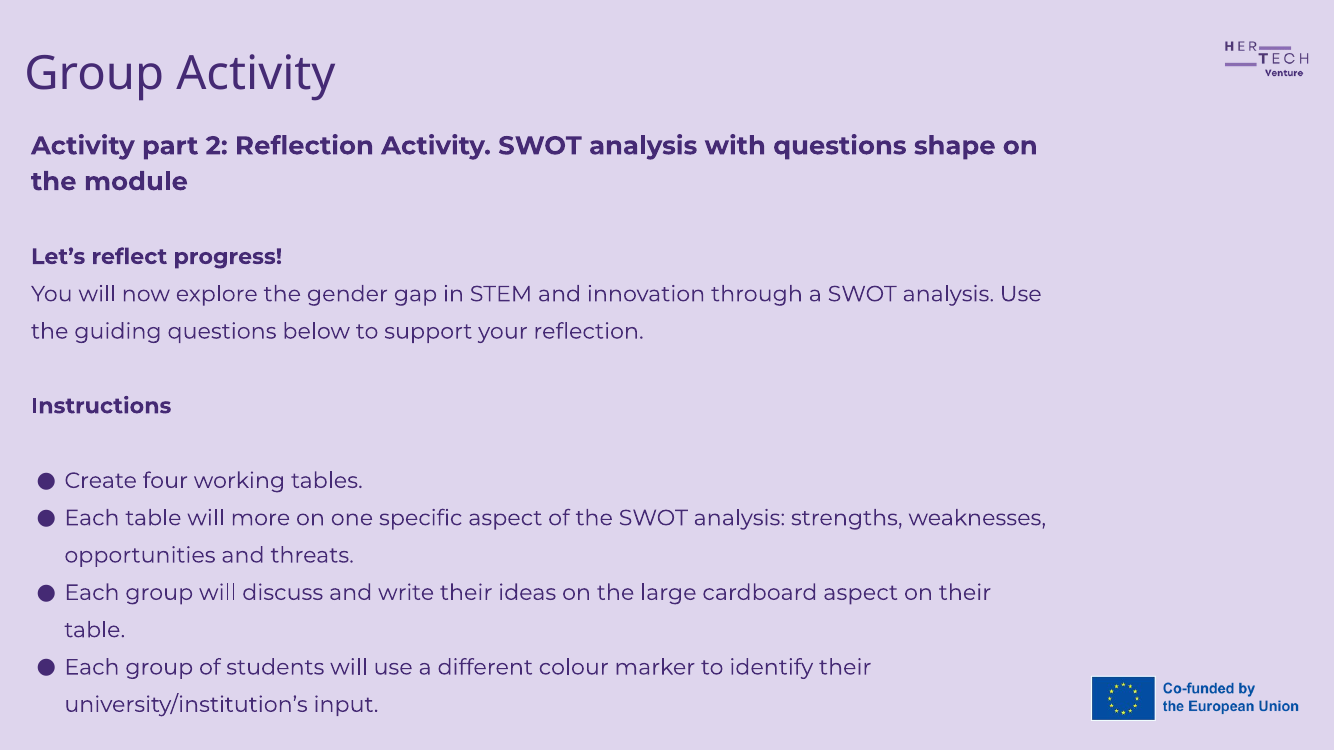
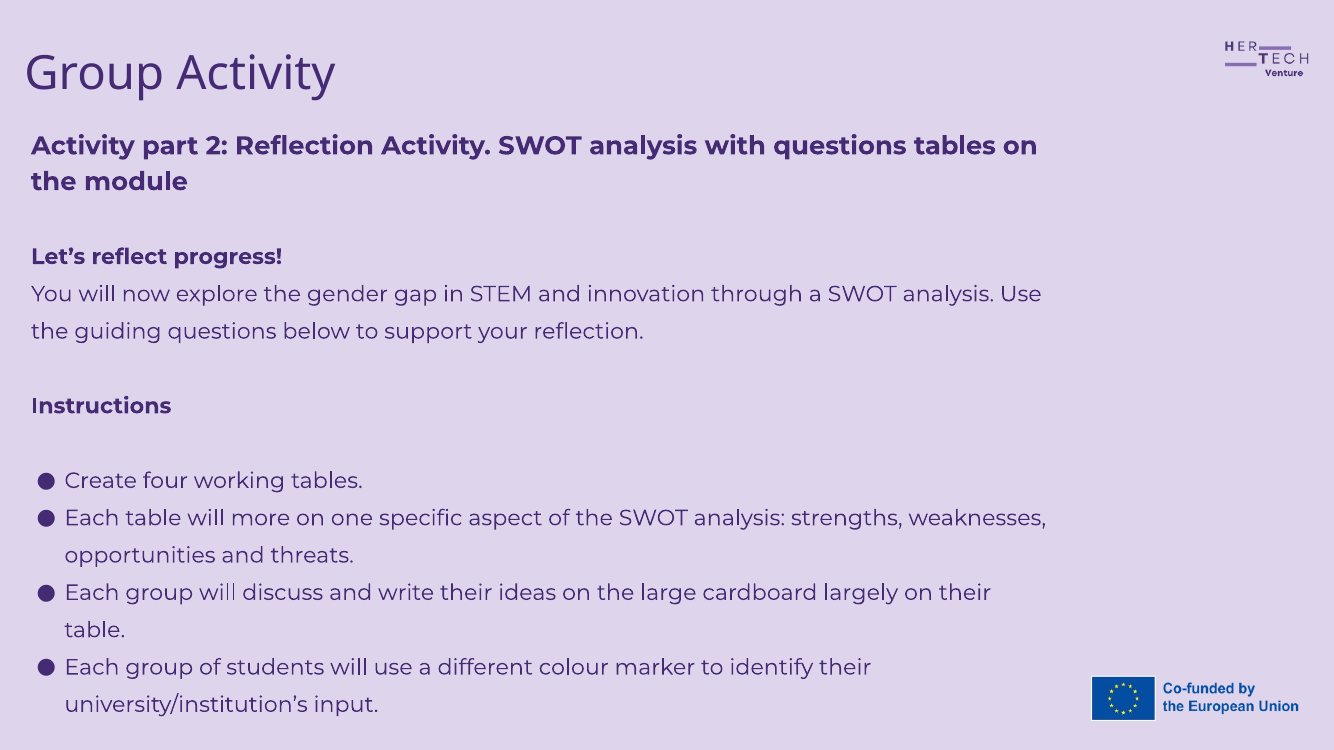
questions shape: shape -> tables
cardboard aspect: aspect -> largely
